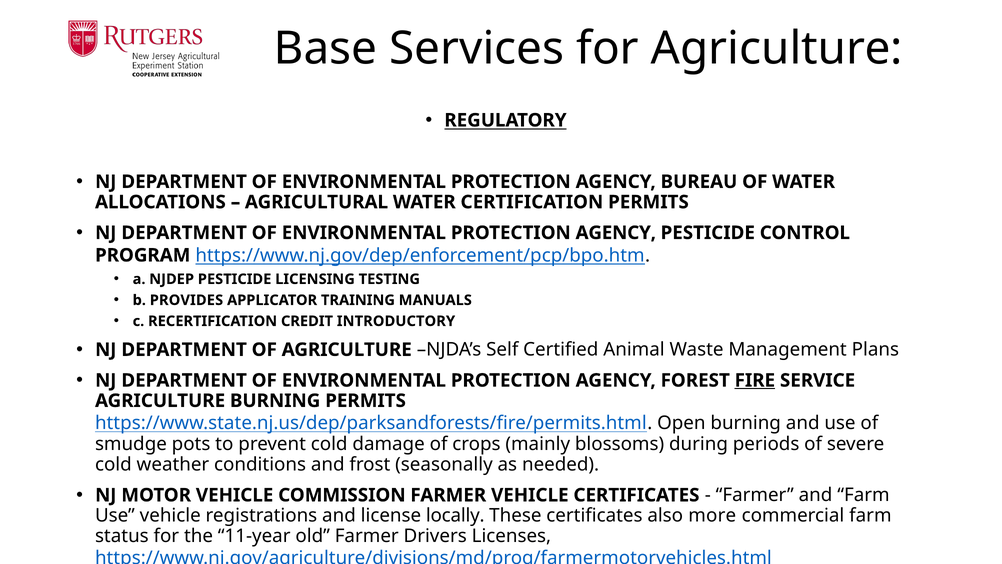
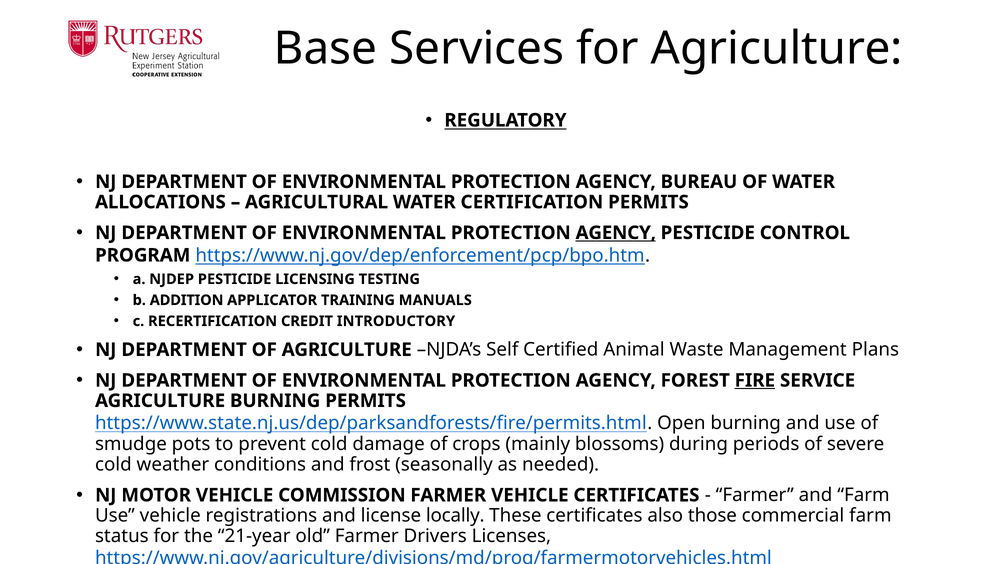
AGENCY at (616, 233) underline: none -> present
PROVIDES: PROVIDES -> ADDITION
more: more -> those
11-year: 11-year -> 21-year
